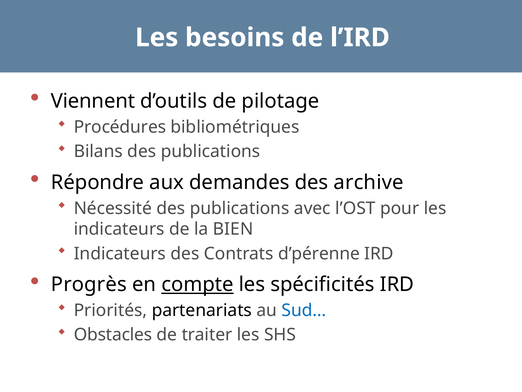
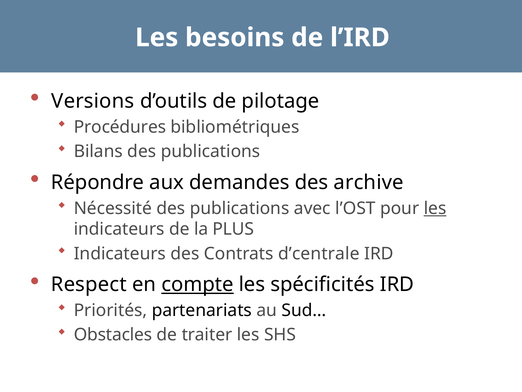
Viennent: Viennent -> Versions
les at (435, 208) underline: none -> present
BIEN: BIEN -> PLUS
d’pérenne: d’pérenne -> d’centrale
Progrès: Progrès -> Respect
Sud… colour: blue -> black
